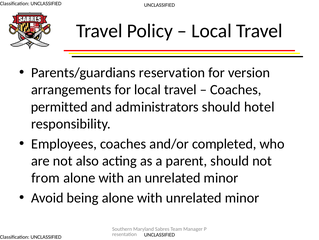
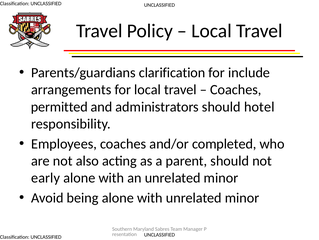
reservation: reservation -> clarification
version: version -> include
from: from -> early
